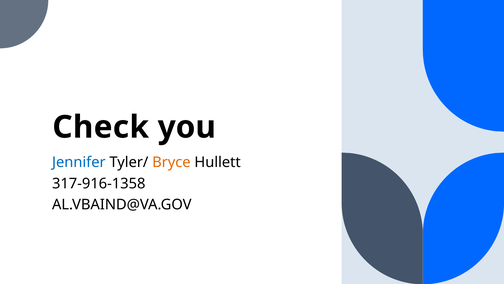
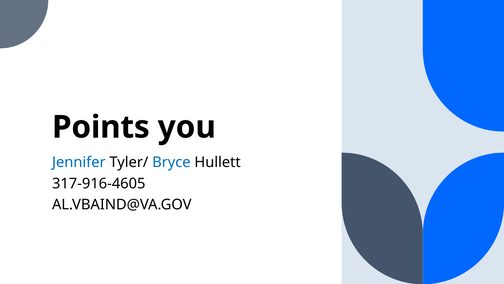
Check: Check -> Points
Bryce colour: orange -> blue
317-916-1358: 317-916-1358 -> 317-916-4605
